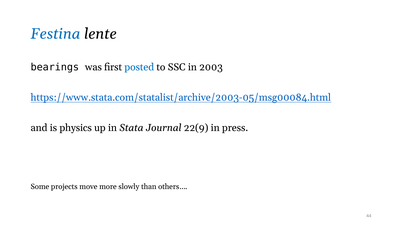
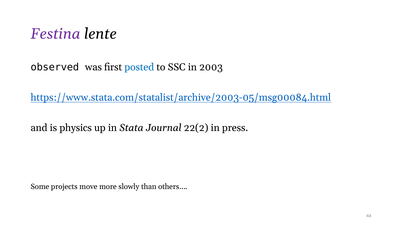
Festina colour: blue -> purple
bearings: bearings -> observed
22(9: 22(9 -> 22(2
